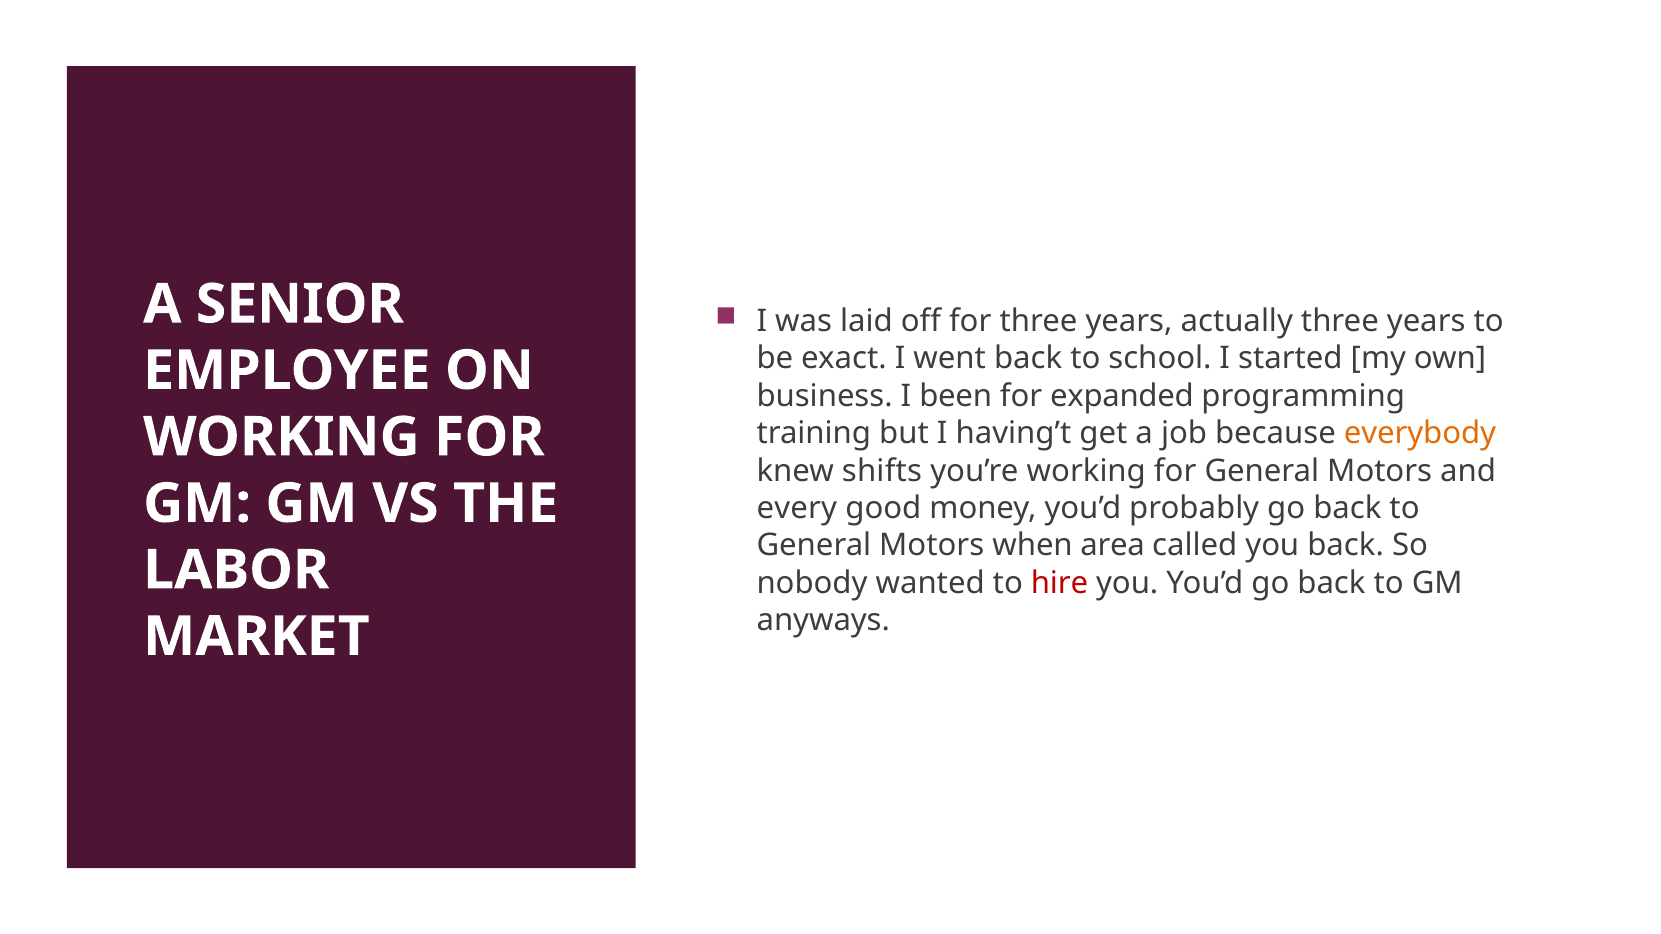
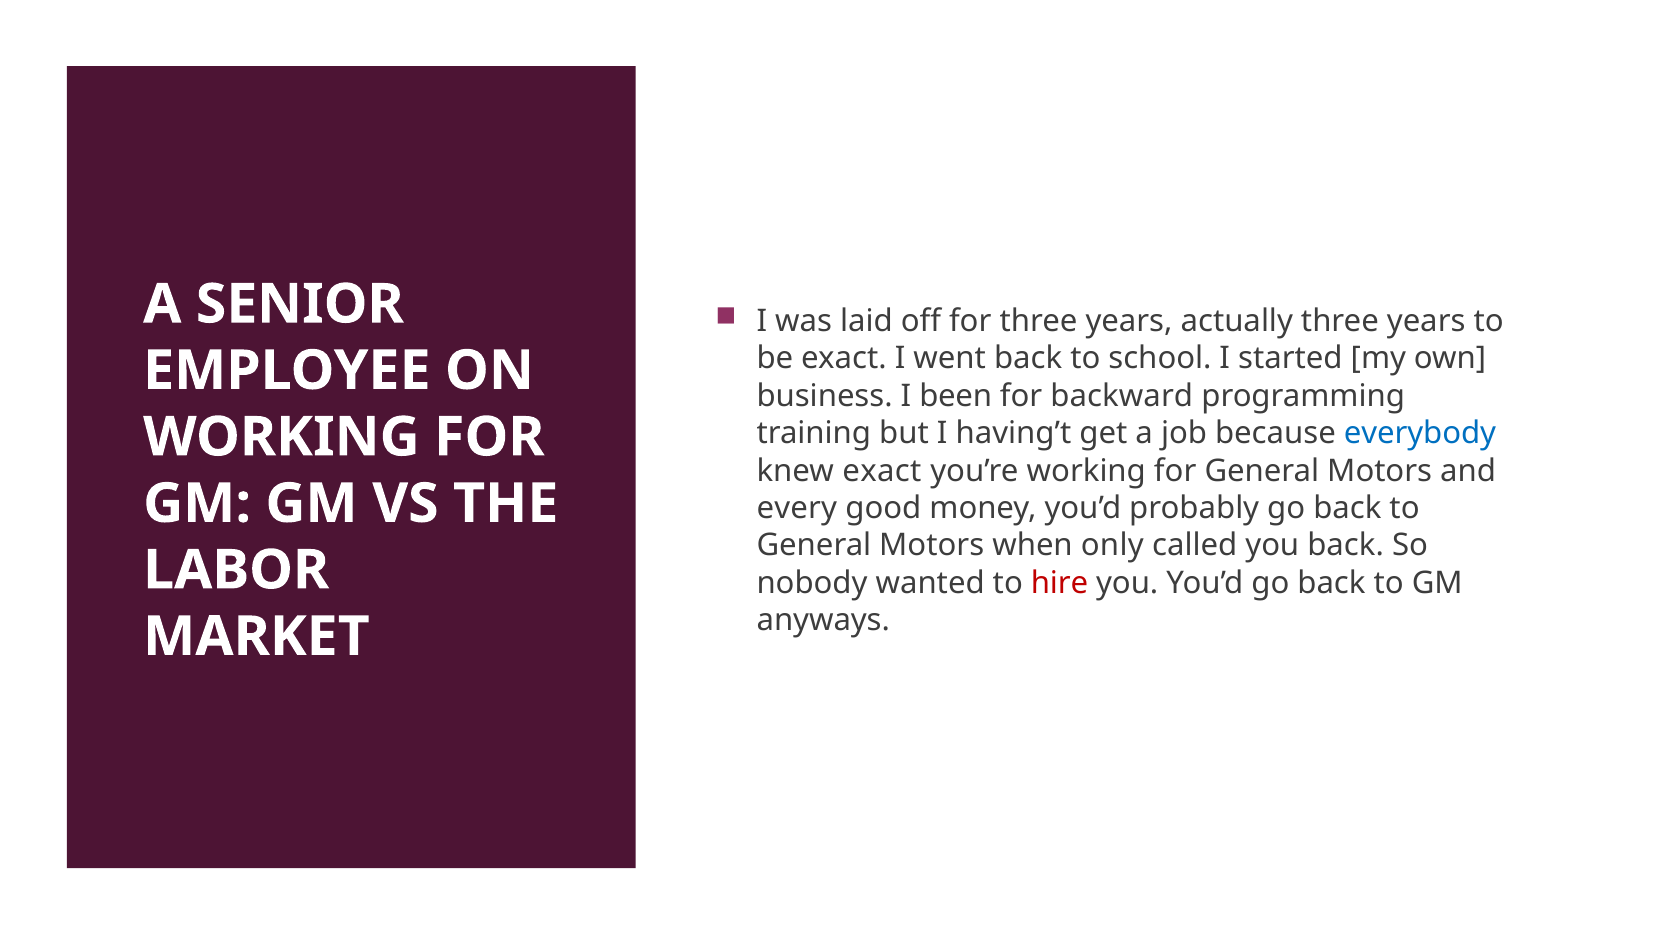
expanded: expanded -> backward
everybody colour: orange -> blue
knew shifts: shifts -> exact
area: area -> only
